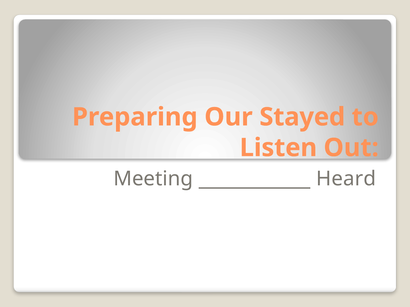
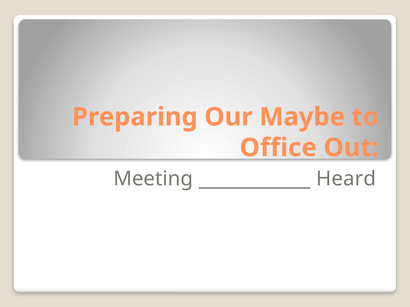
Stayed: Stayed -> Maybe
Listen: Listen -> Office
